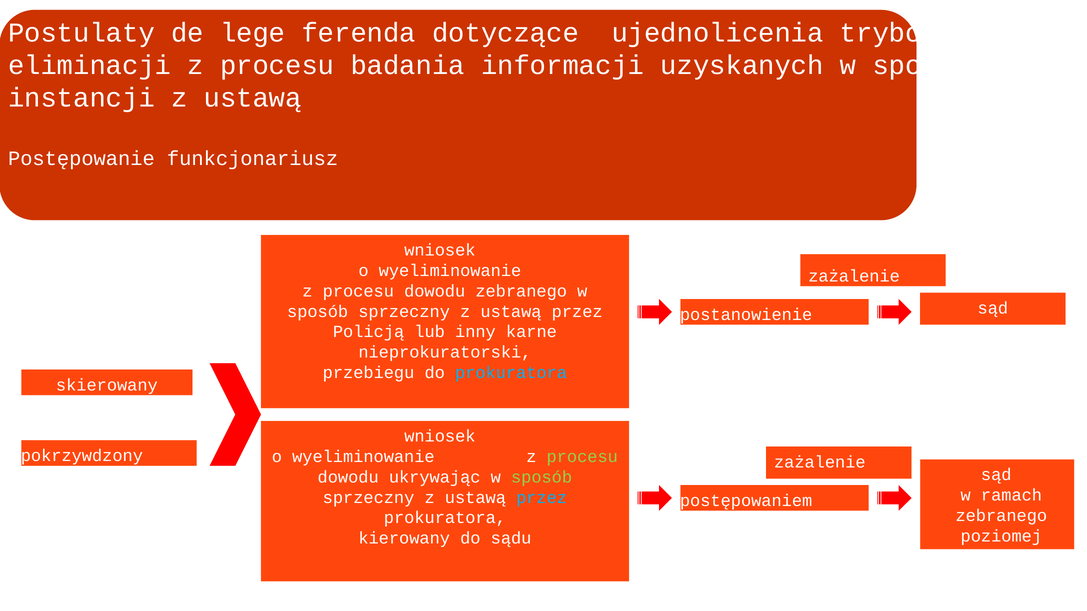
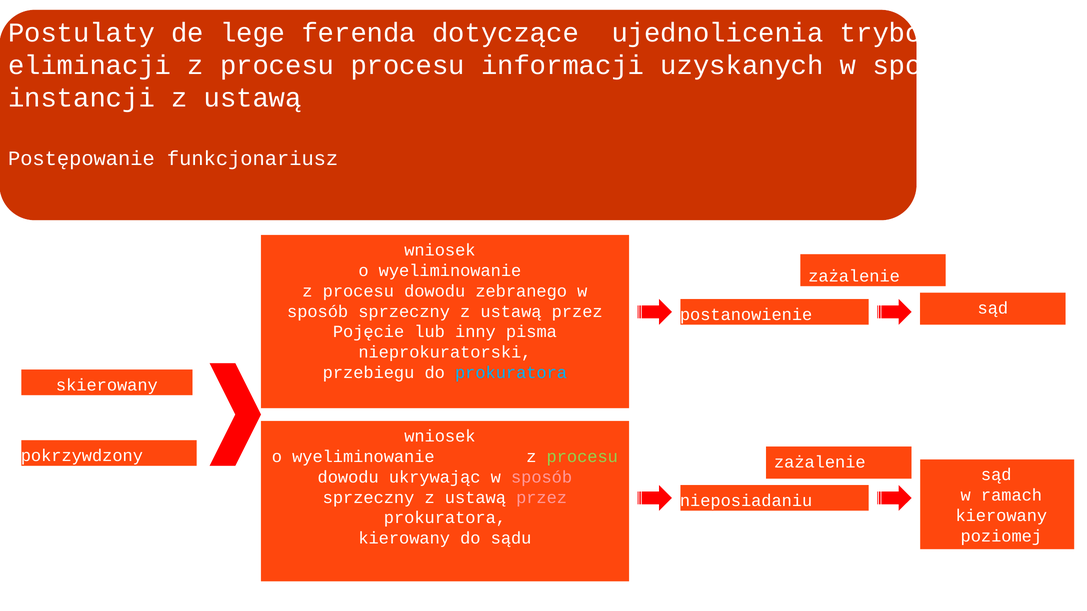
procesu badania: badania -> procesu
Policją: Policją -> Pojęcie
karne: karne -> pisma
sposób at (542, 477) colour: light green -> pink
przez at (542, 498) colour: light blue -> pink
postępowaniem: postępowaniem -> nieposiadaniu
zebranego at (1001, 516): zebranego -> kierowany
